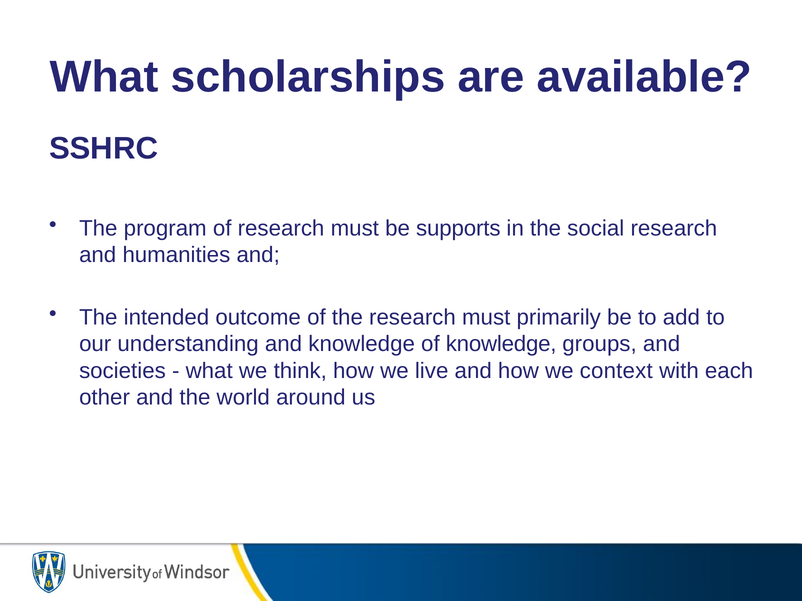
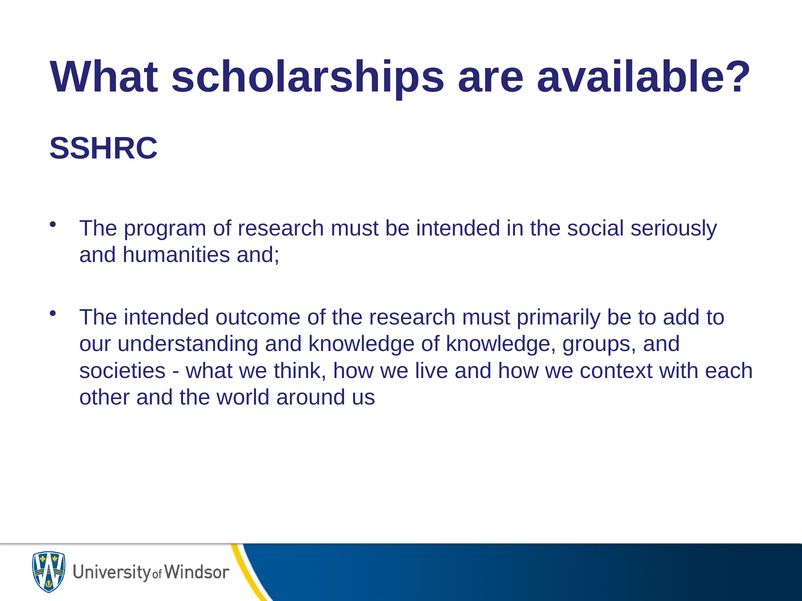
be supports: supports -> intended
social research: research -> seriously
